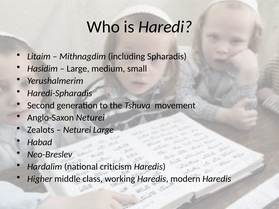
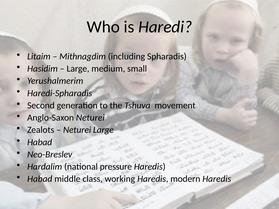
criticism: criticism -> pressure
Higher at (40, 179): Higher -> Habad
